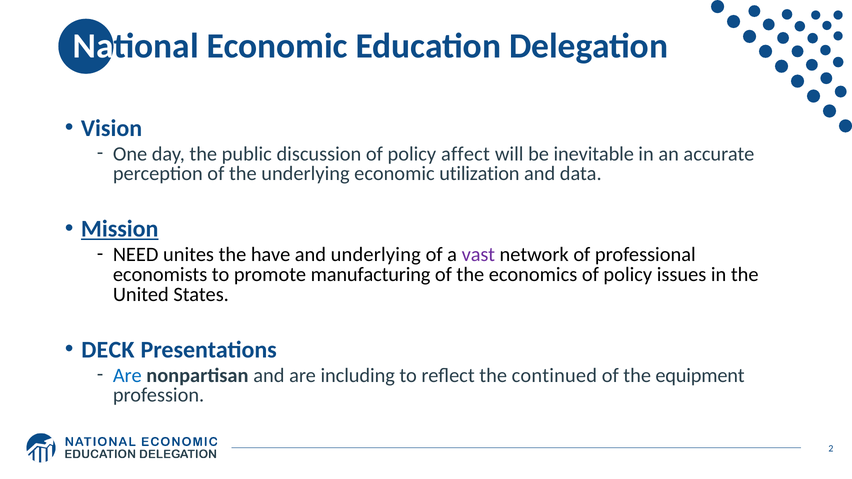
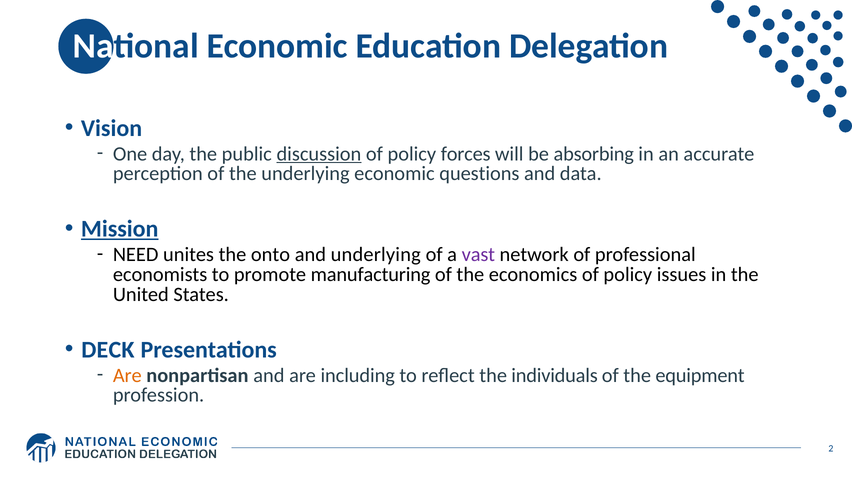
discussion underline: none -> present
affect: affect -> forces
inevitable: inevitable -> absorbing
utilization: utilization -> questions
have: have -> onto
Are at (127, 376) colour: blue -> orange
continued: continued -> individuals
